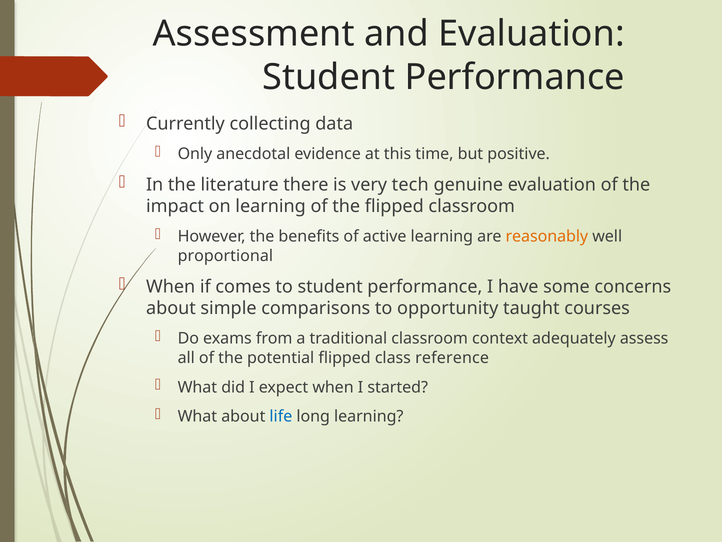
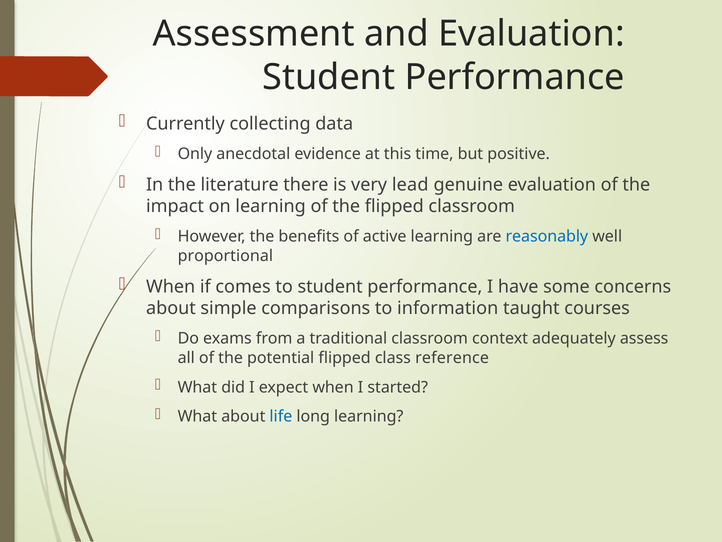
tech: tech -> lead
reasonably colour: orange -> blue
opportunity: opportunity -> information
